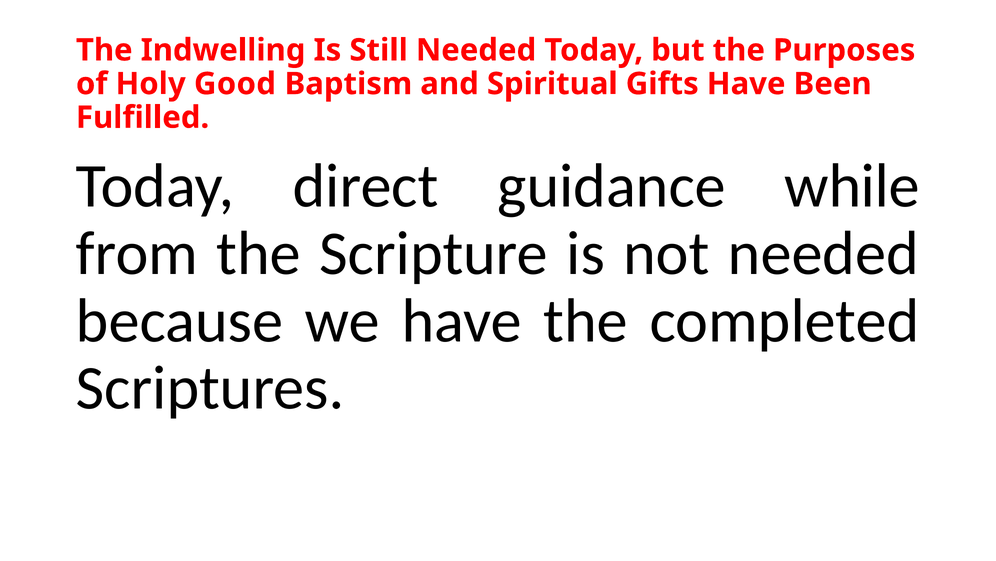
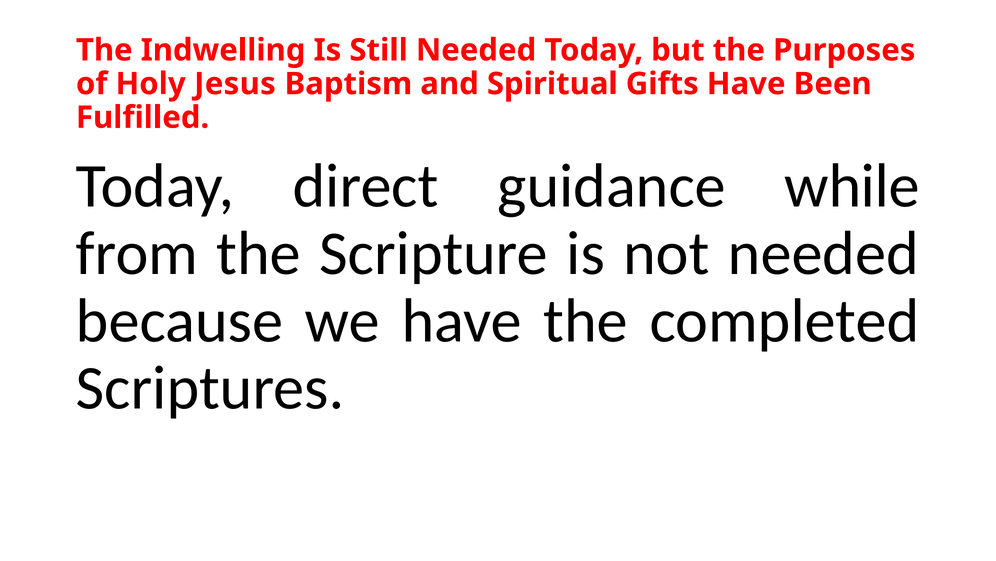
Good: Good -> Jesus
